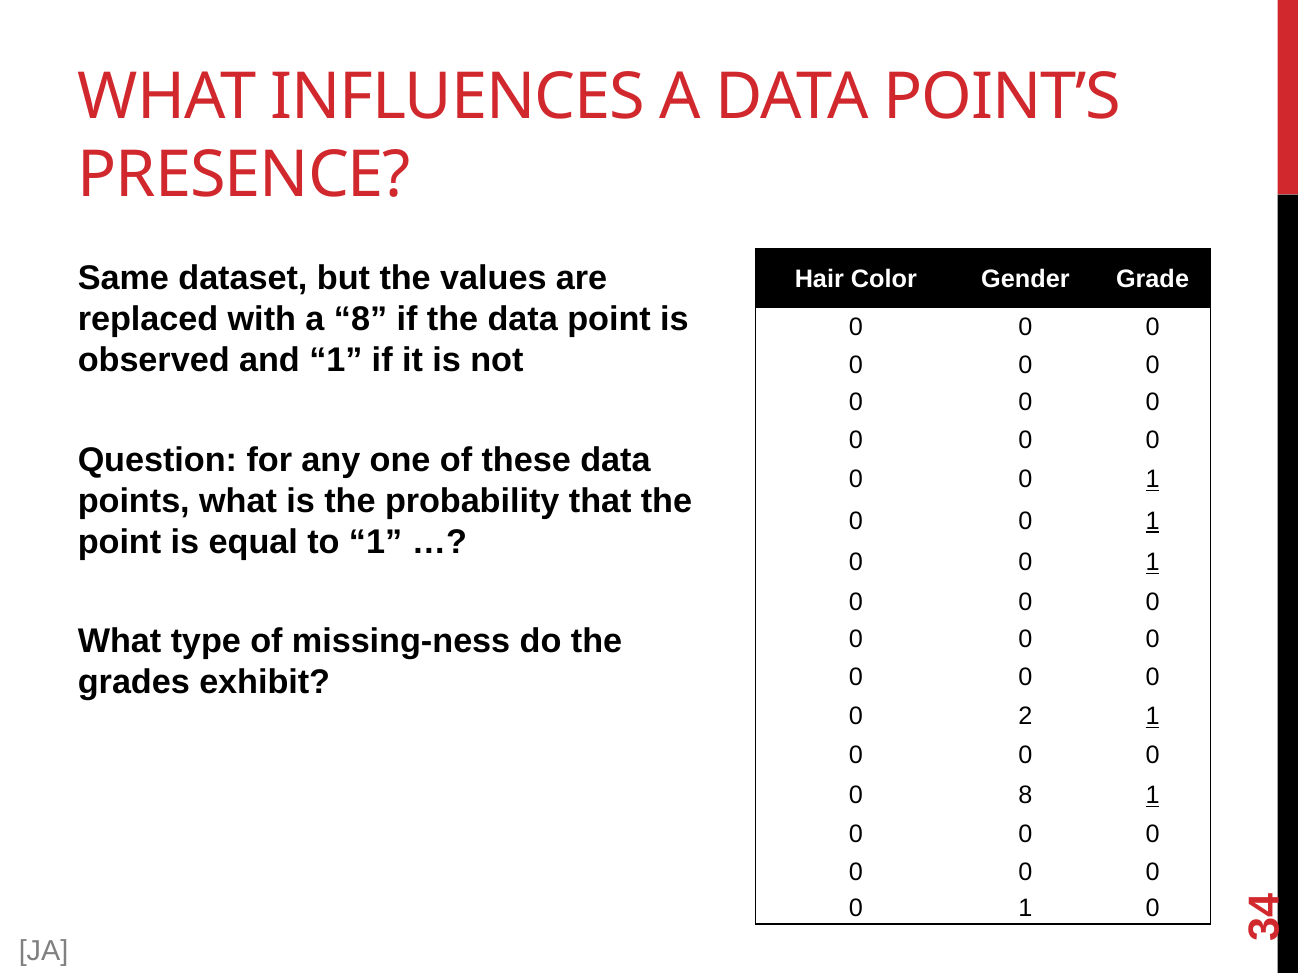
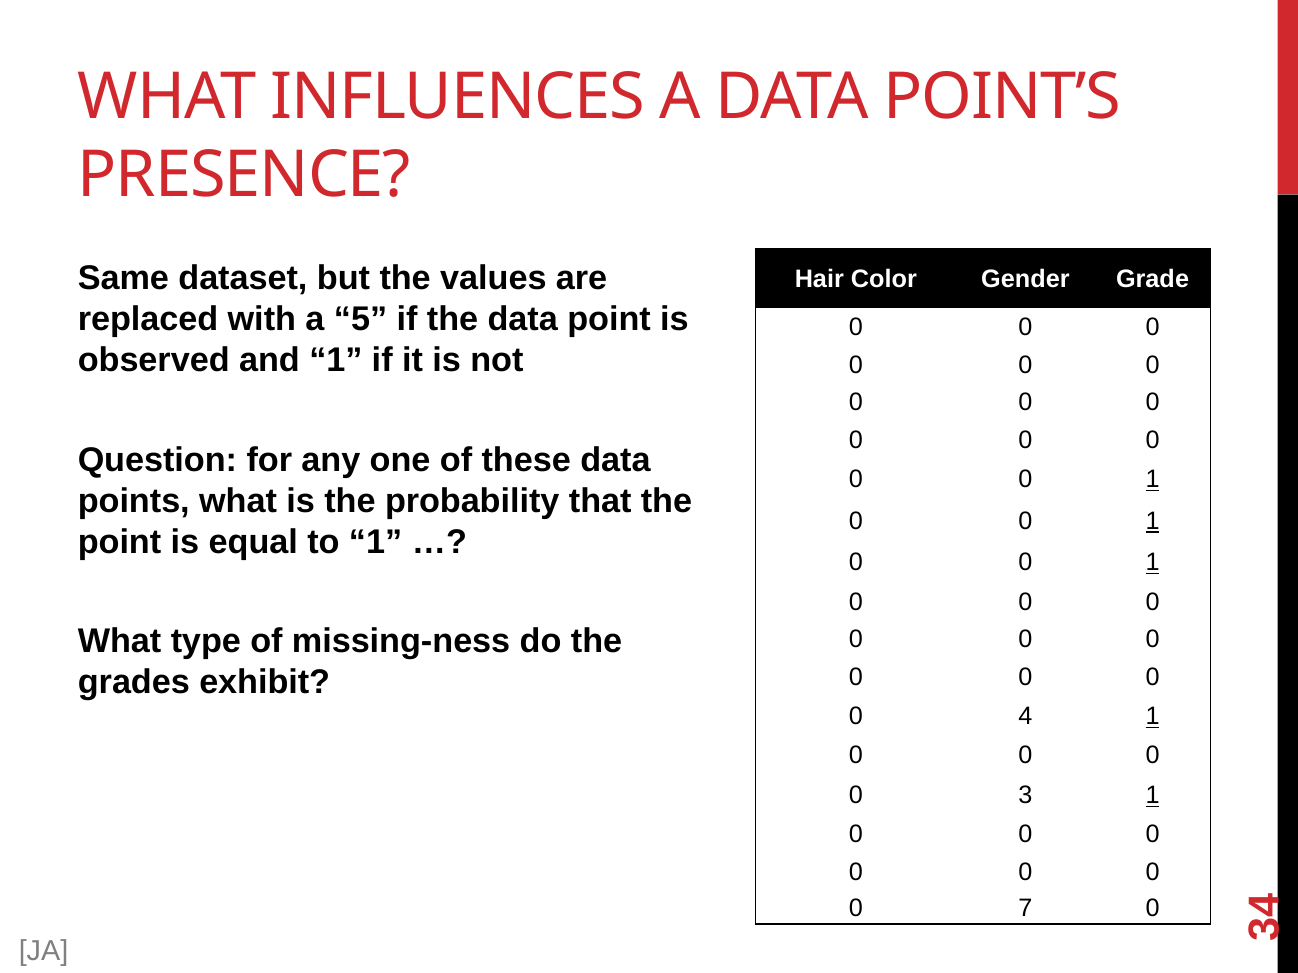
a 8: 8 -> 5
0 2: 2 -> 4
0 8: 8 -> 3
1 at (1025, 908): 1 -> 7
